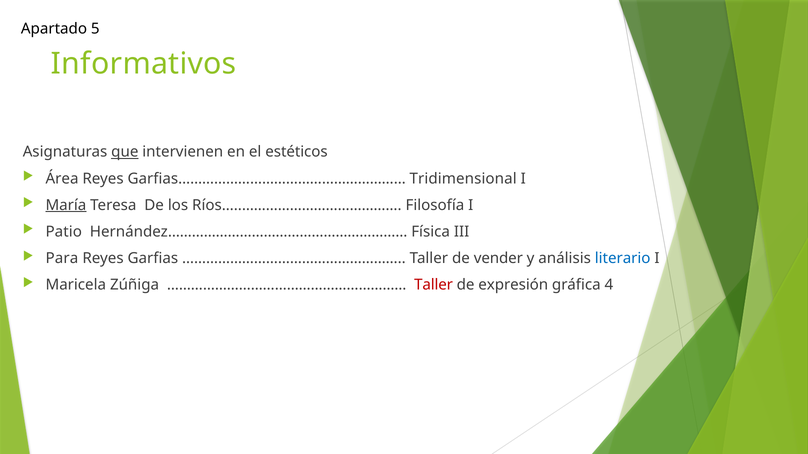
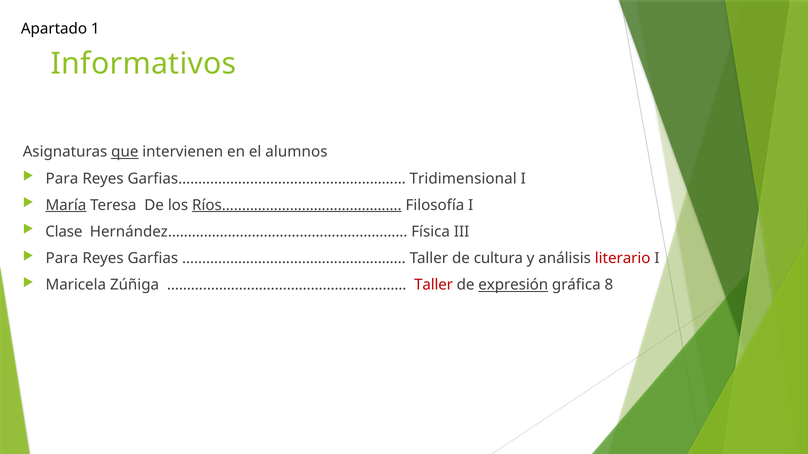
5: 5 -> 1
estéticos: estéticos -> alumnos
Área at (62, 179): Área -> Para
Ríos…..………………………………… underline: none -> present
Patio: Patio -> Clase
vender: vender -> cultura
literario colour: blue -> red
expresión underline: none -> present
4: 4 -> 8
